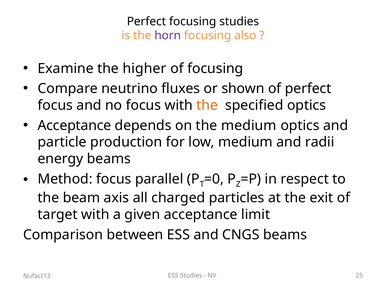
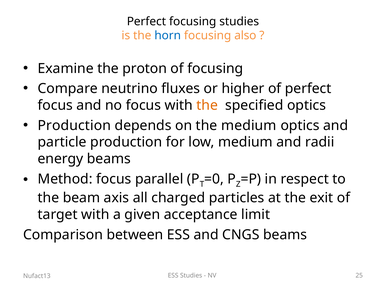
horn colour: purple -> blue
higher: higher -> proton
shown: shown -> higher
Acceptance at (74, 126): Acceptance -> Production
